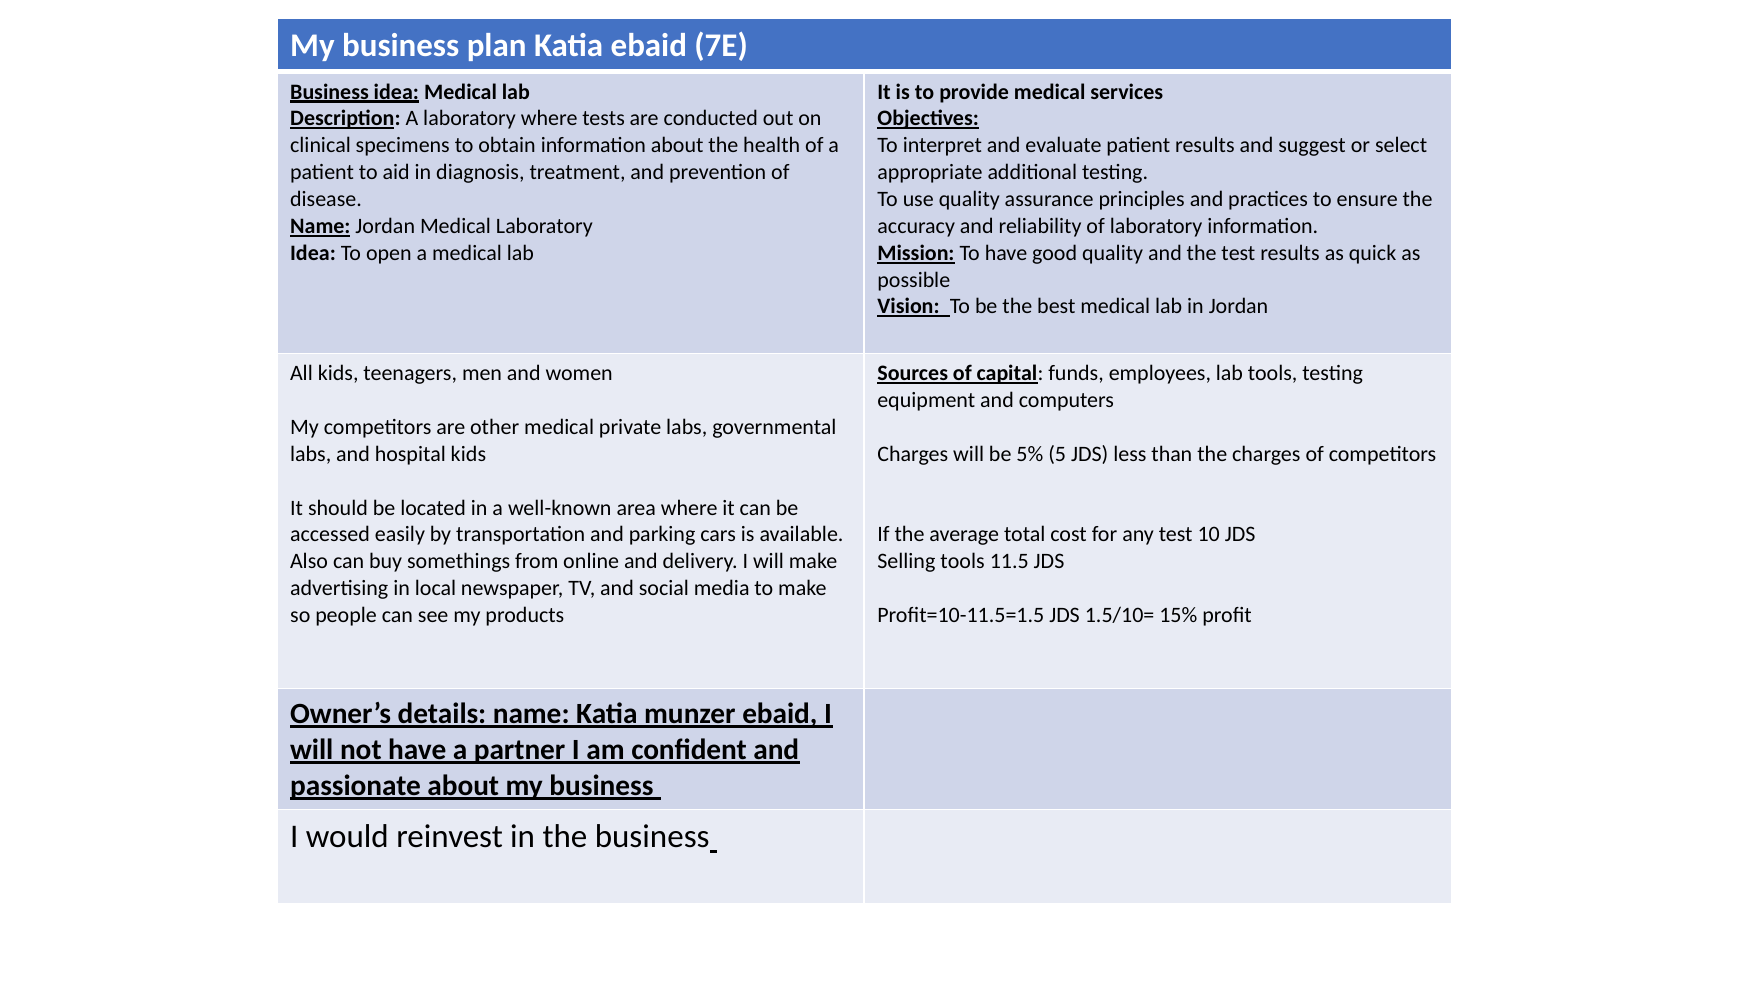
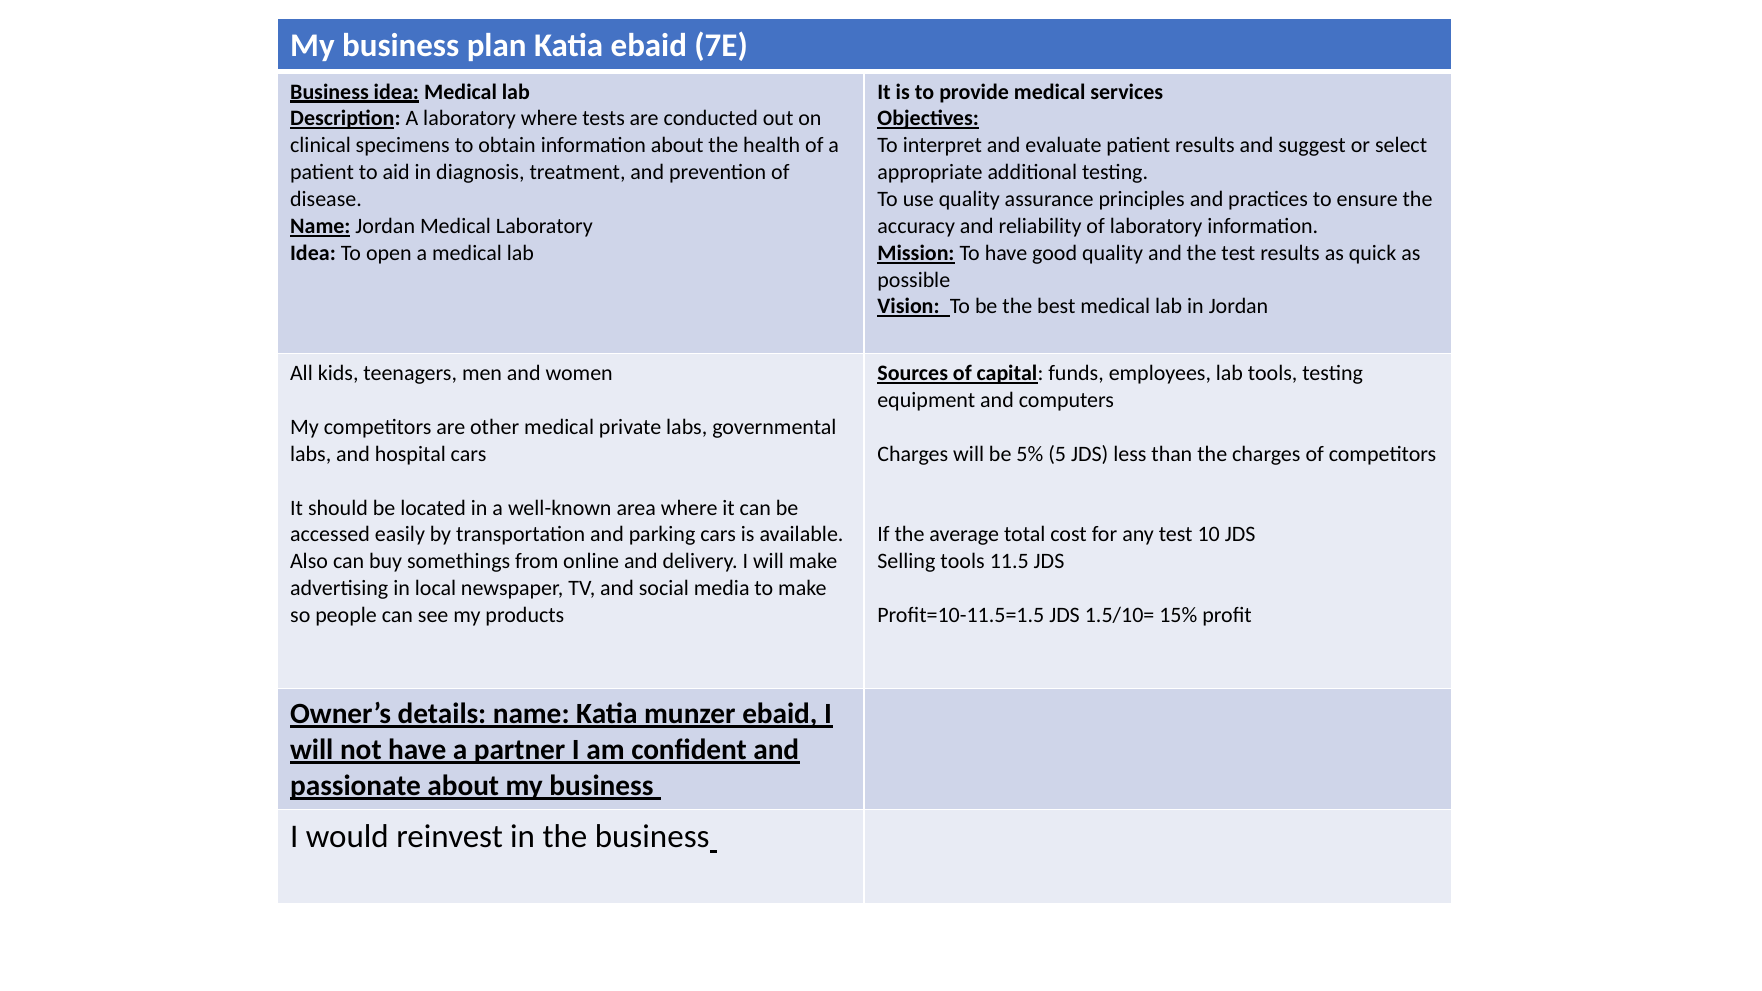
hospital kids: kids -> cars
